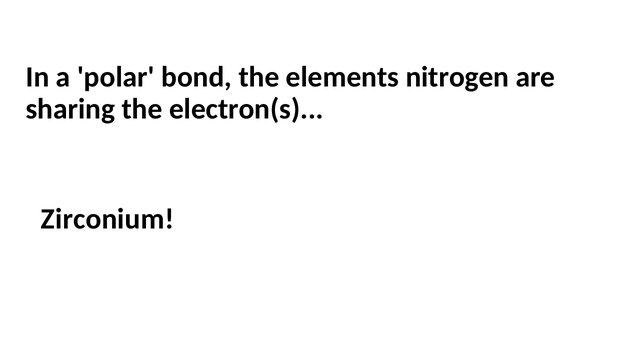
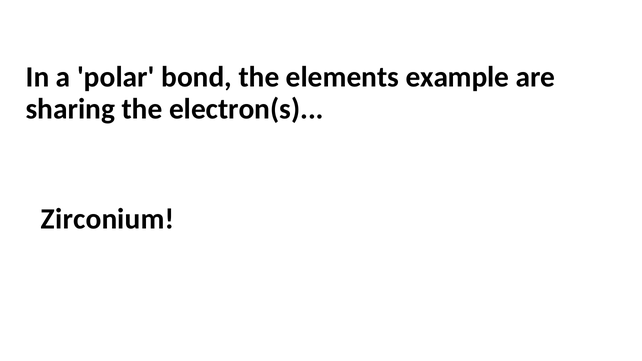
nitrogen: nitrogen -> example
